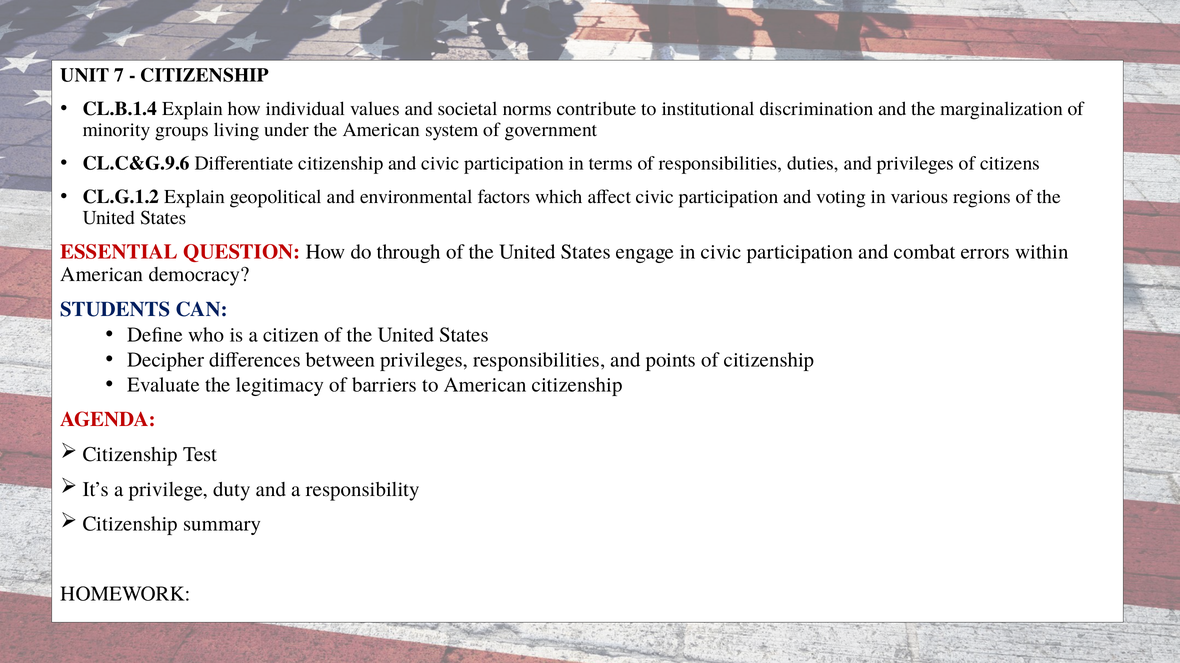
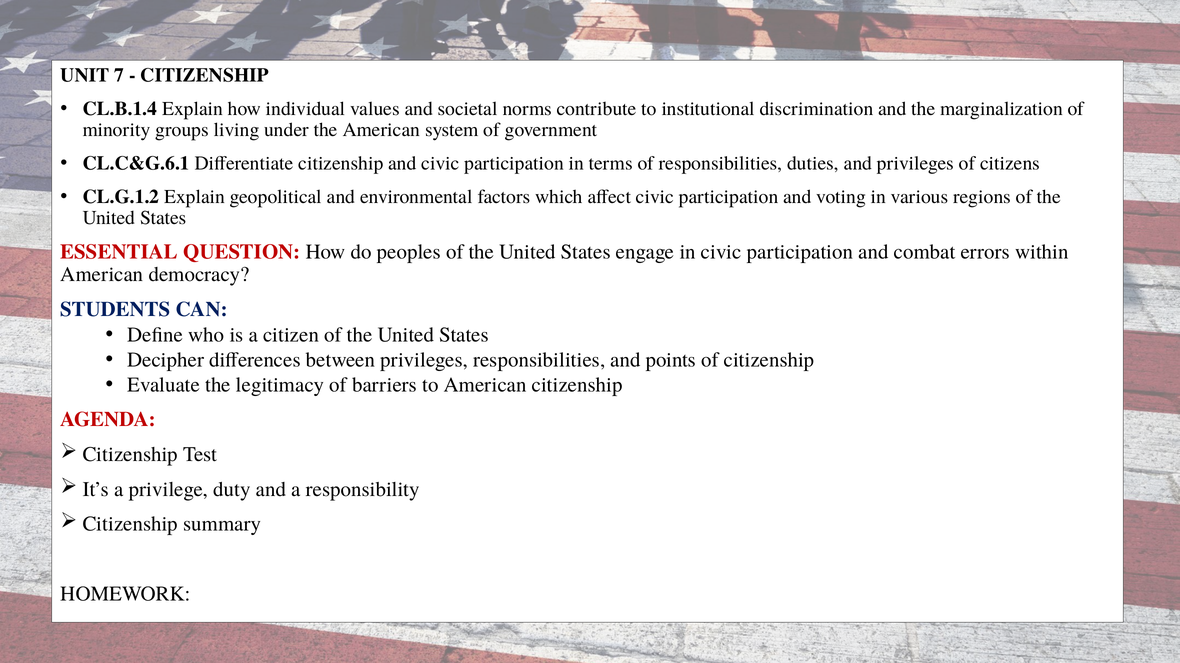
CL.C&G.9.6: CL.C&G.9.6 -> CL.C&G.6.1
through: through -> peoples
